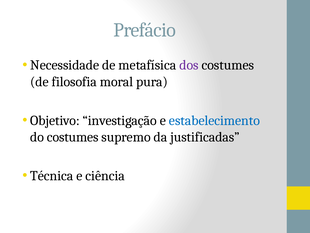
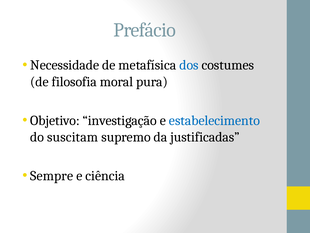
dos colour: purple -> blue
do costumes: costumes -> suscitam
Técnica: Técnica -> Sempre
